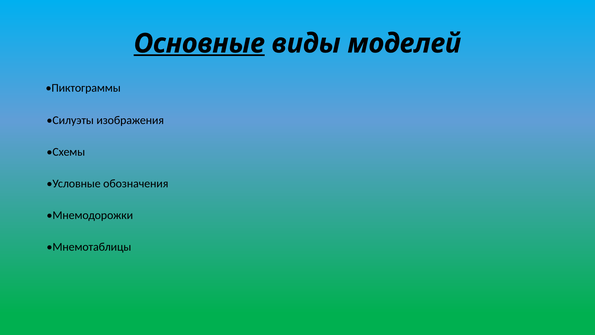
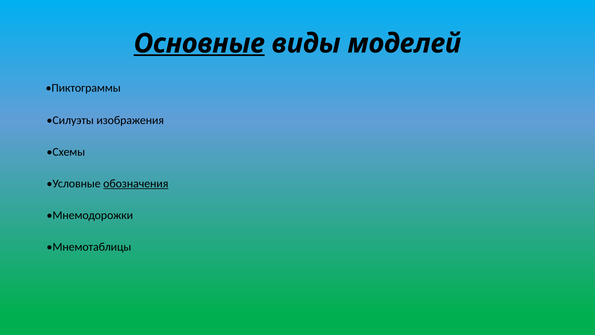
обозначения underline: none -> present
